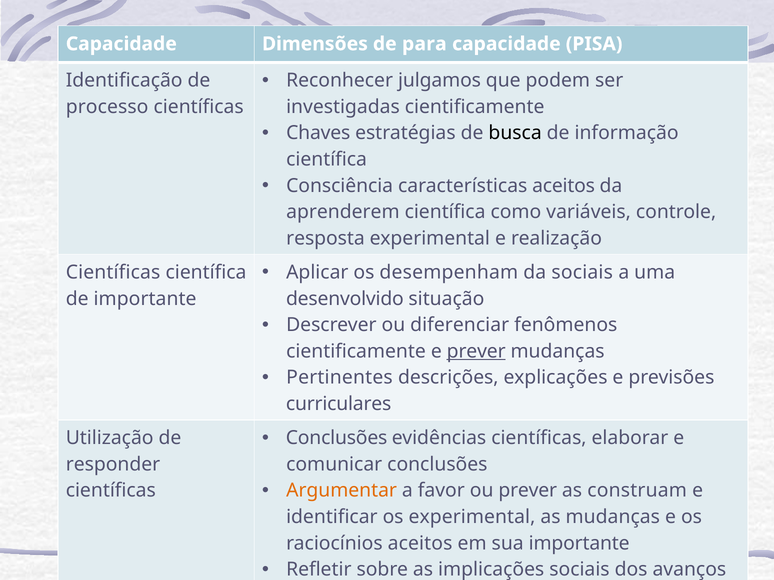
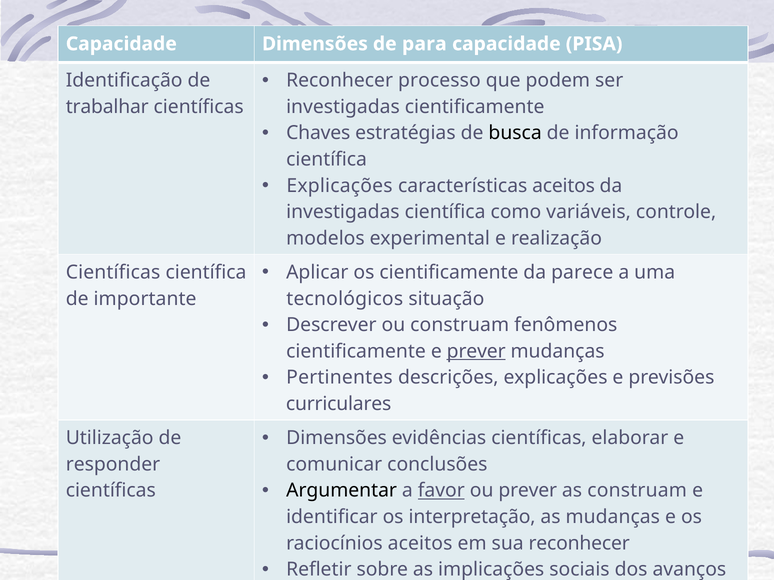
julgamos: julgamos -> processo
processo: processo -> trabalhar
Consciência at (340, 186): Consciência -> Explicações
aprenderem at (343, 212): aprenderem -> investigadas
resposta: resposta -> modelos
os desempenham: desempenham -> cientificamente
da sociais: sociais -> parece
desenvolvido at (345, 299): desenvolvido -> tecnológicos
ou diferenciar: diferenciar -> construam
Conclusões at (337, 438): Conclusões -> Dimensões
Argumentar colour: orange -> black
favor underline: none -> present
os experimental: experimental -> interpretação
sua importante: importante -> reconhecer
